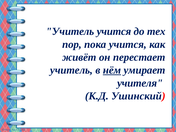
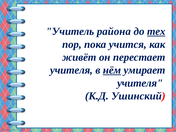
Учитель учится: учится -> района
тех underline: none -> present
учитель at (71, 70): учитель -> учителя
